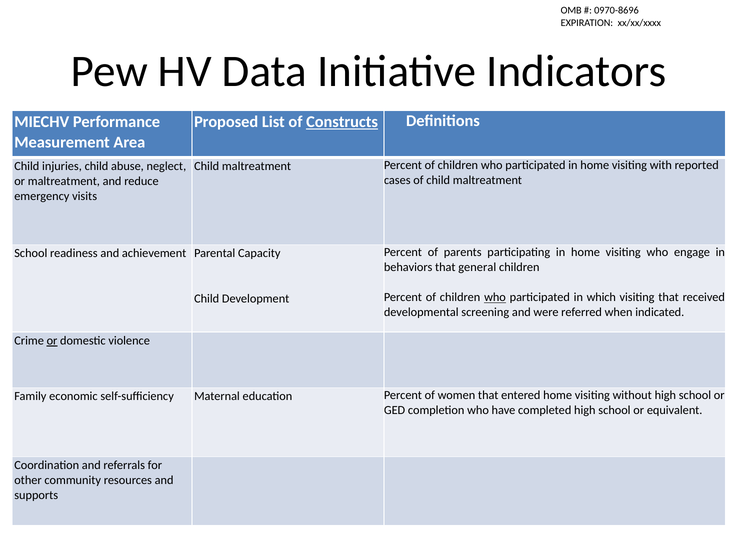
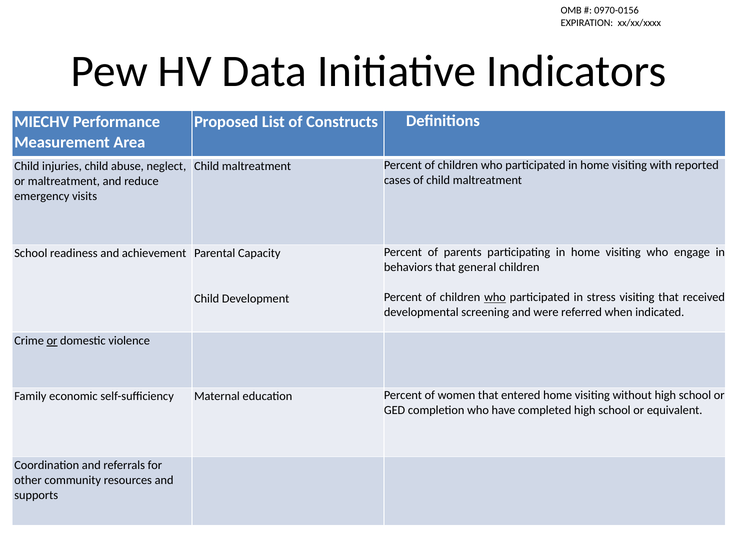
0970-8696: 0970-8696 -> 0970-0156
Constructs underline: present -> none
which: which -> stress
